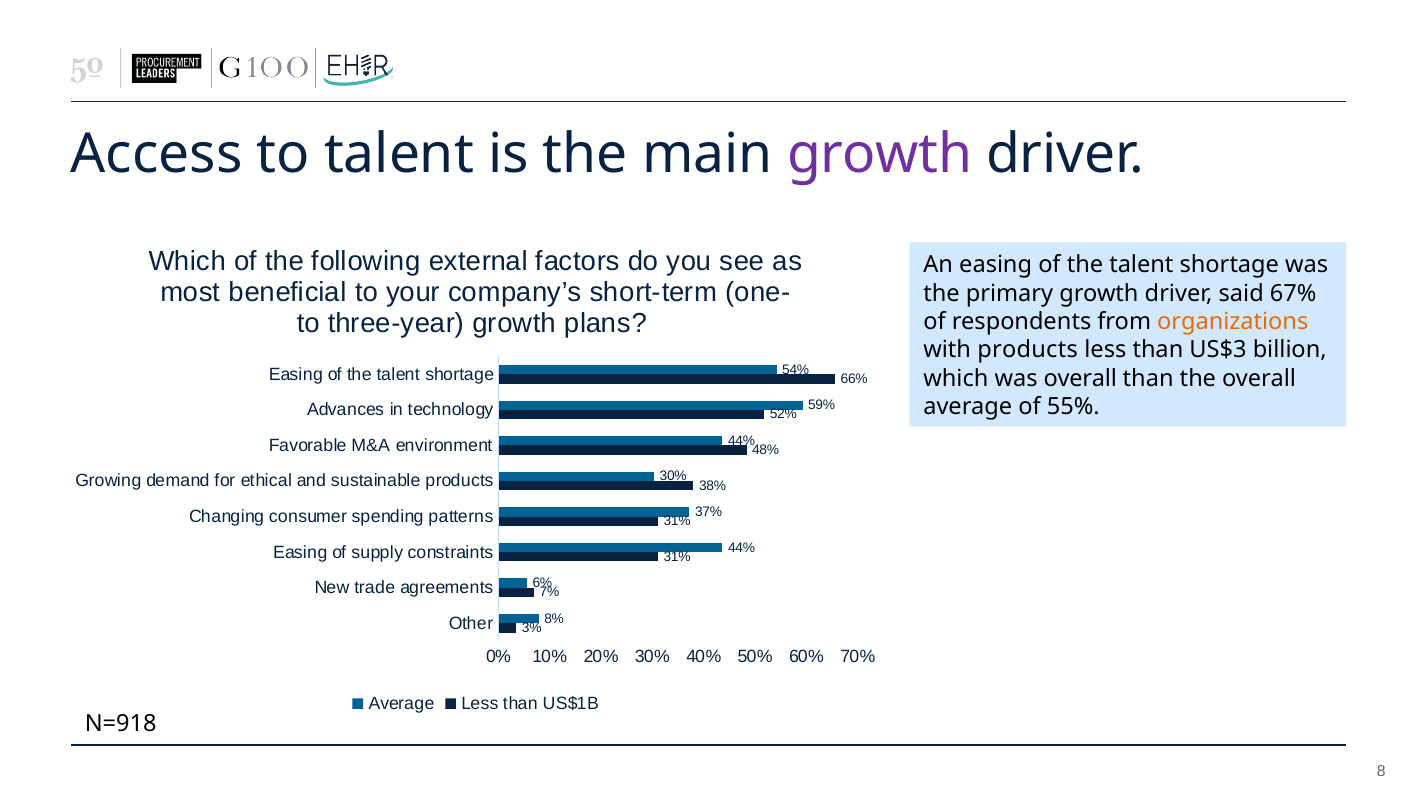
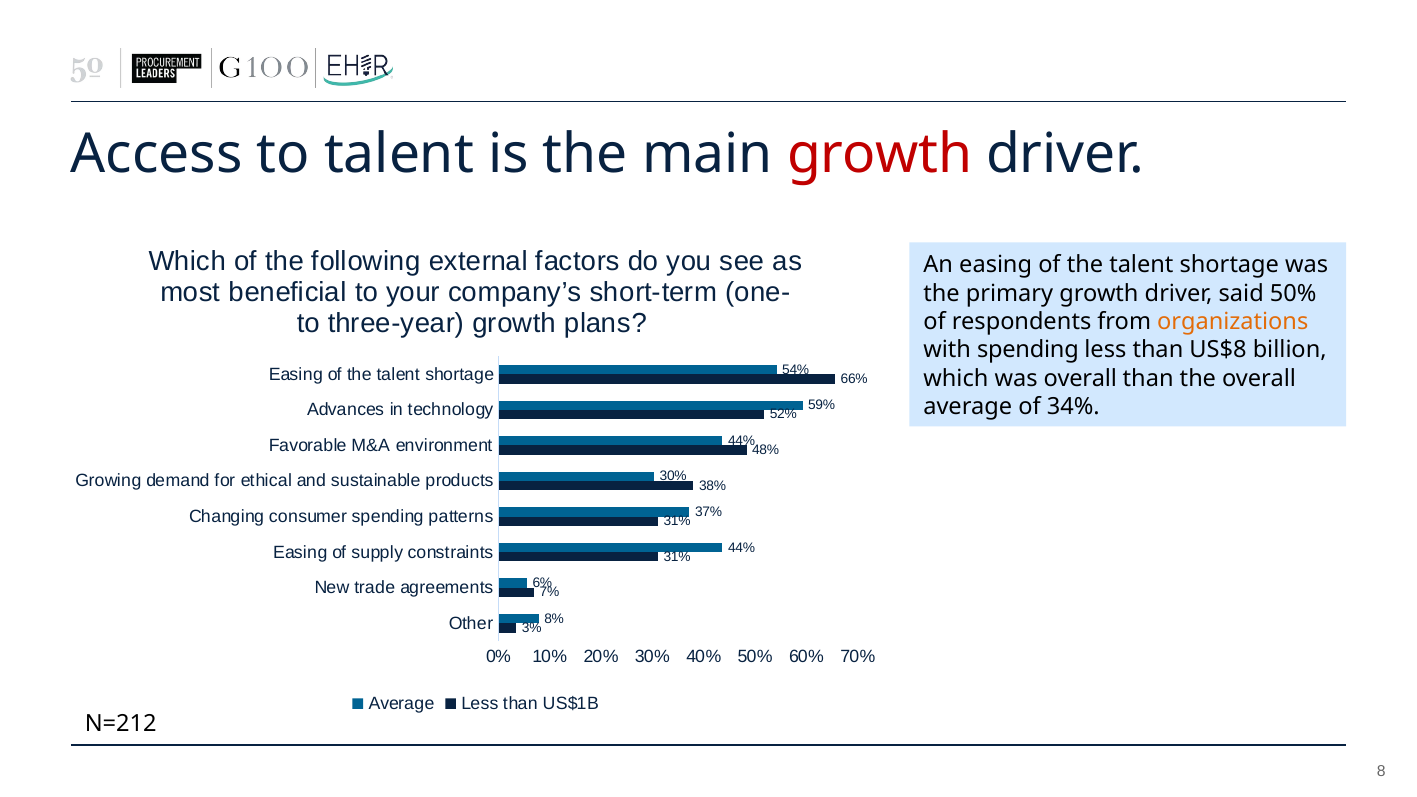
growth at (880, 155) colour: purple -> red
said 67%: 67% -> 50%
with products: products -> spending
US$3: US$3 -> US$8
55%: 55% -> 34%
N=918: N=918 -> N=212
